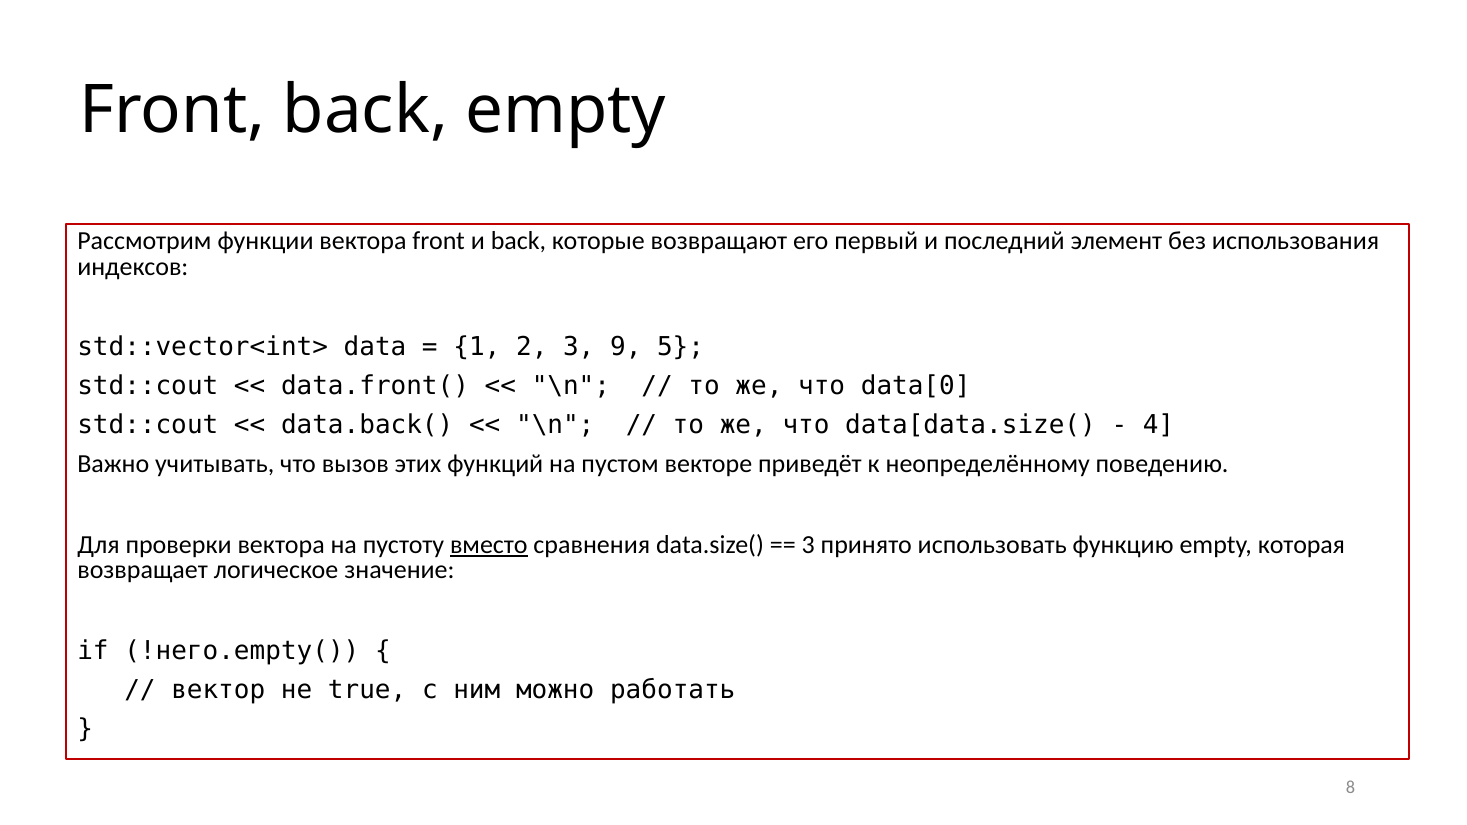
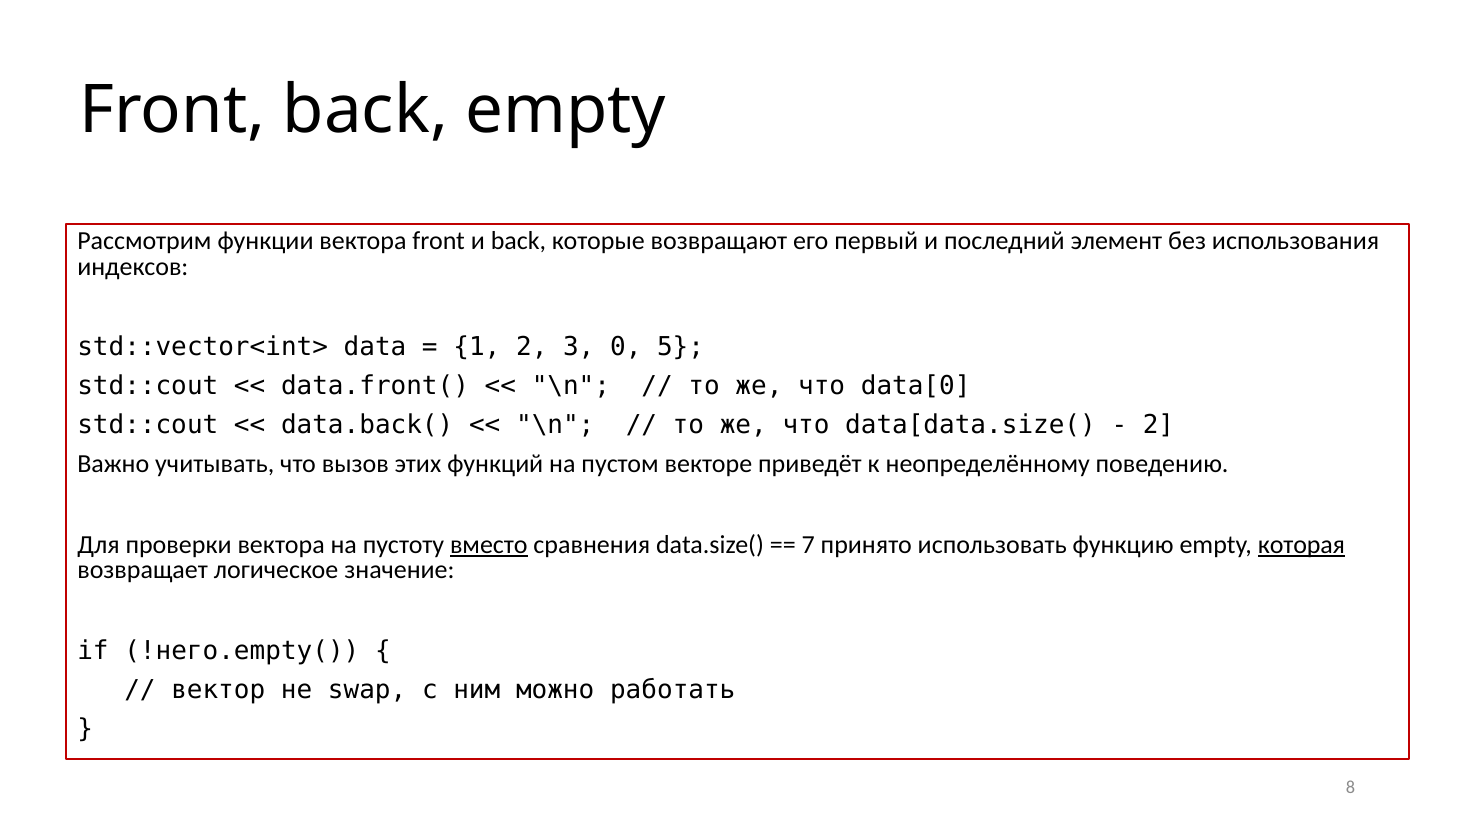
9: 9 -> 0
4 at (1159, 425): 4 -> 2
3 at (808, 545): 3 -> 7
которая underline: none -> present
true: true -> swap
